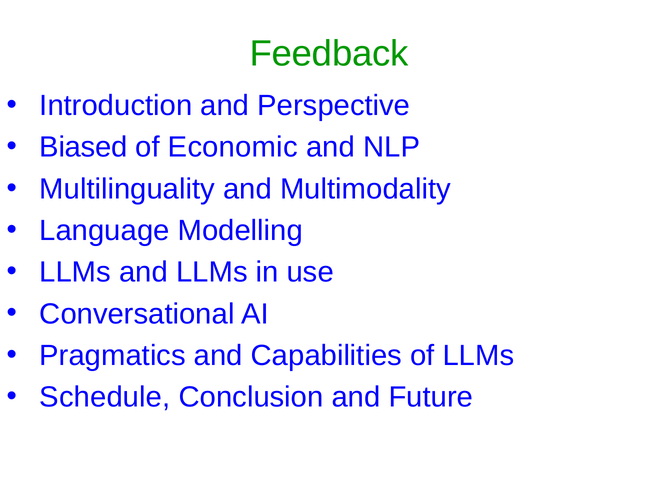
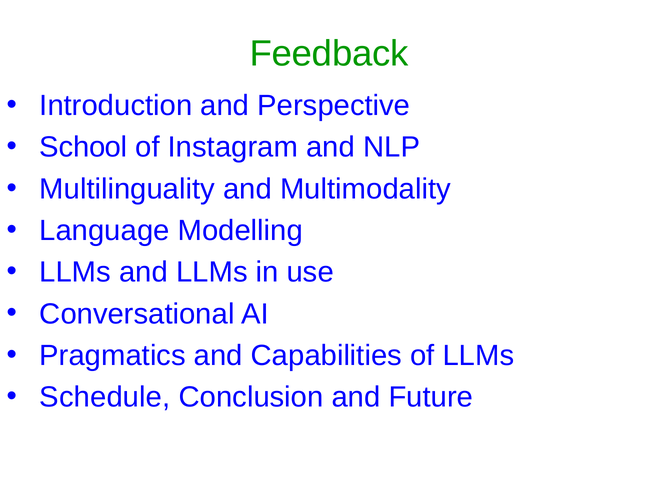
Biased: Biased -> School
Economic: Economic -> Instagram
